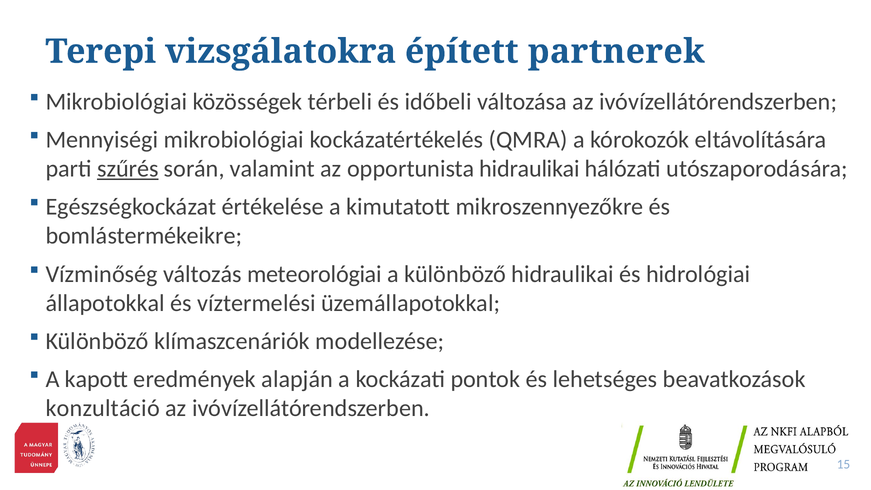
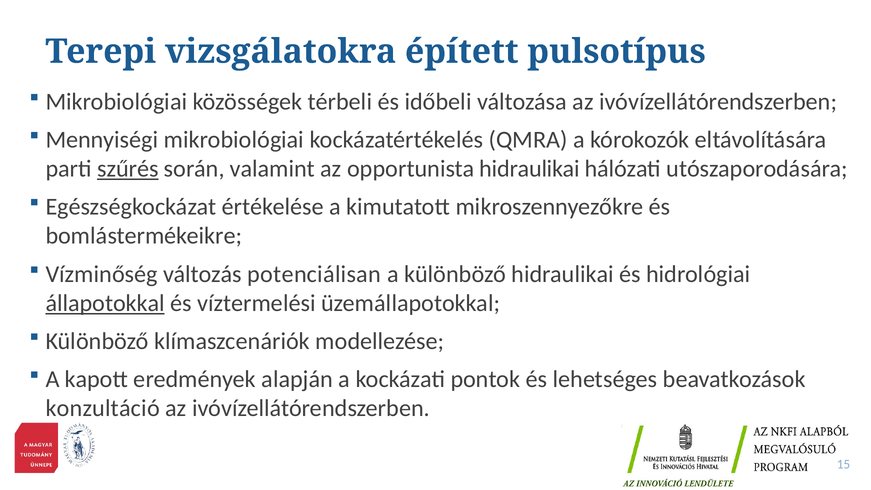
partnerek: partnerek -> pulsotípus
meteorológiai: meteorológiai -> potenciálisan
állapotokkal underline: none -> present
